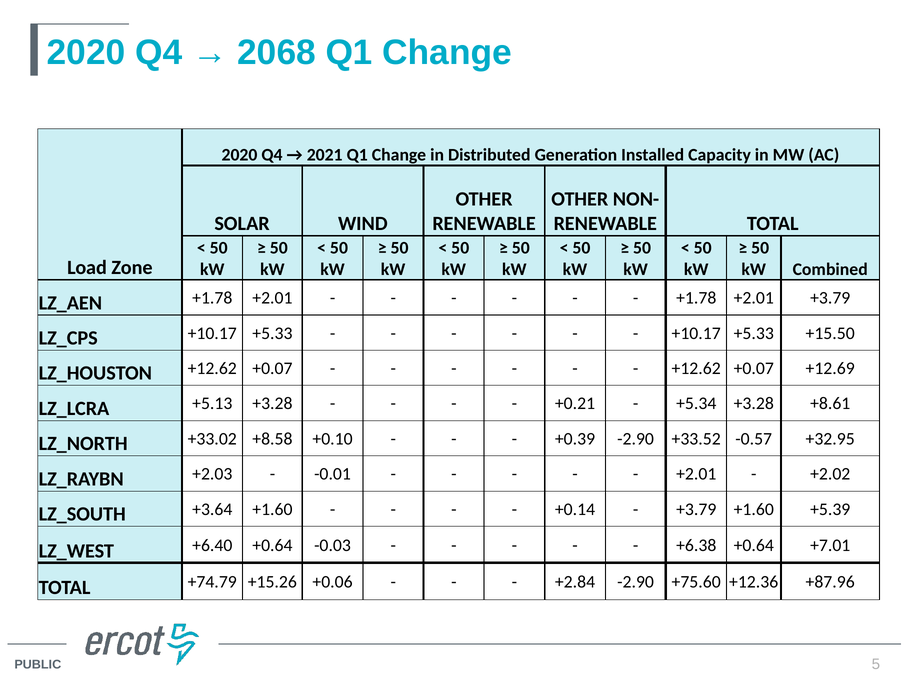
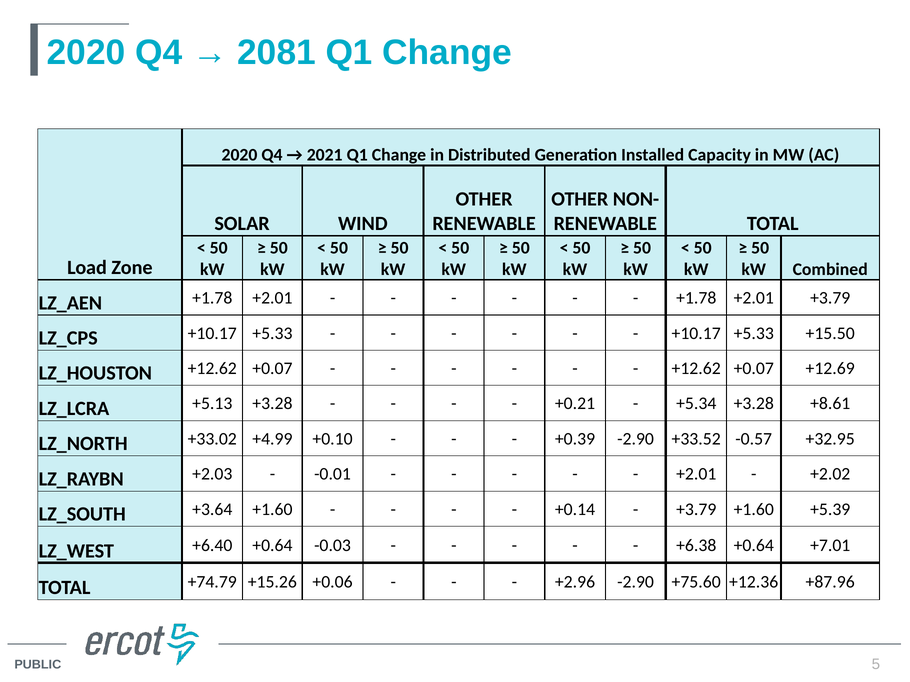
2068: 2068 -> 2081
+8.58: +8.58 -> +4.99
+2.84: +2.84 -> +2.96
